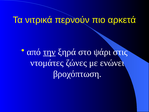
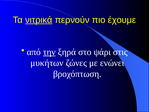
νιτρικά underline: none -> present
αρκετά: αρκετά -> έχουμε
ντομάτες: ντομάτες -> μυκήτων
